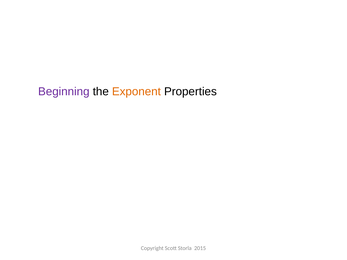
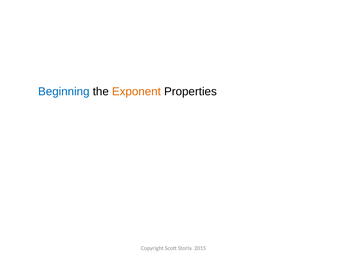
Beginning colour: purple -> blue
